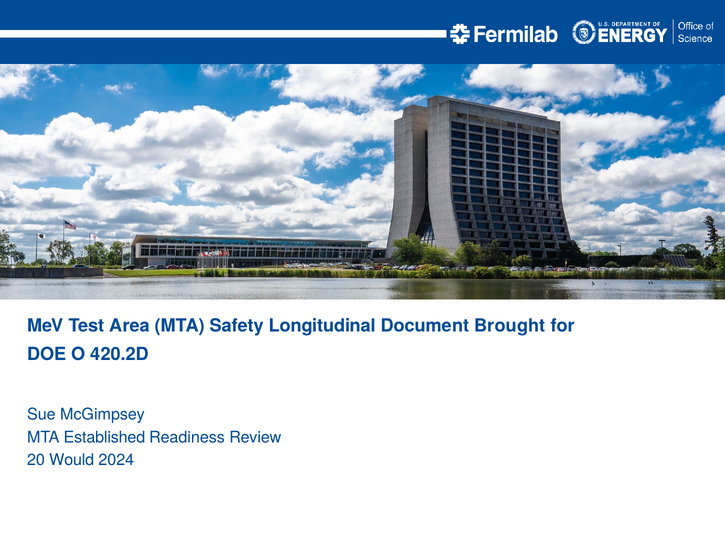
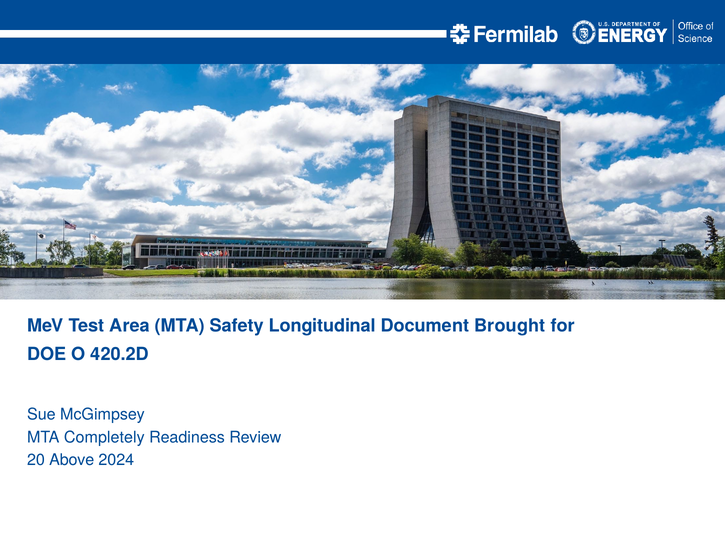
Established: Established -> Completely
Would: Would -> Above
